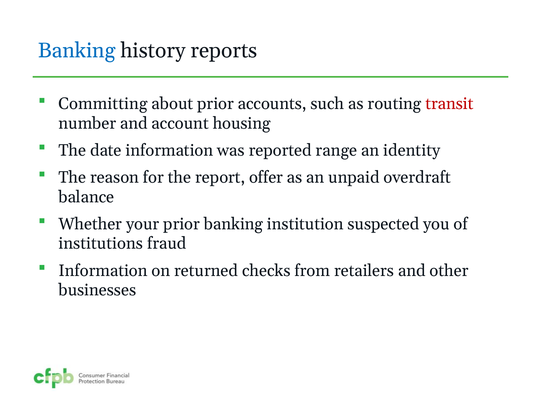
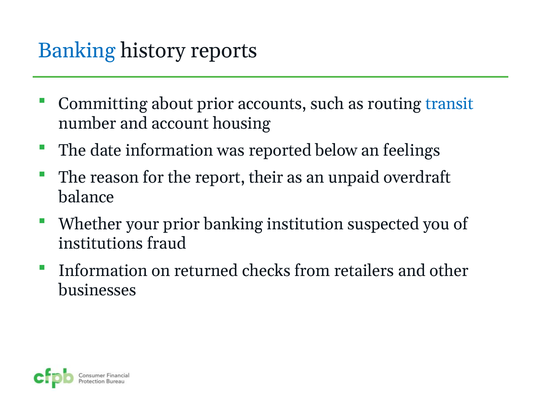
transit colour: red -> blue
range: range -> below
identity: identity -> feelings
offer: offer -> their
